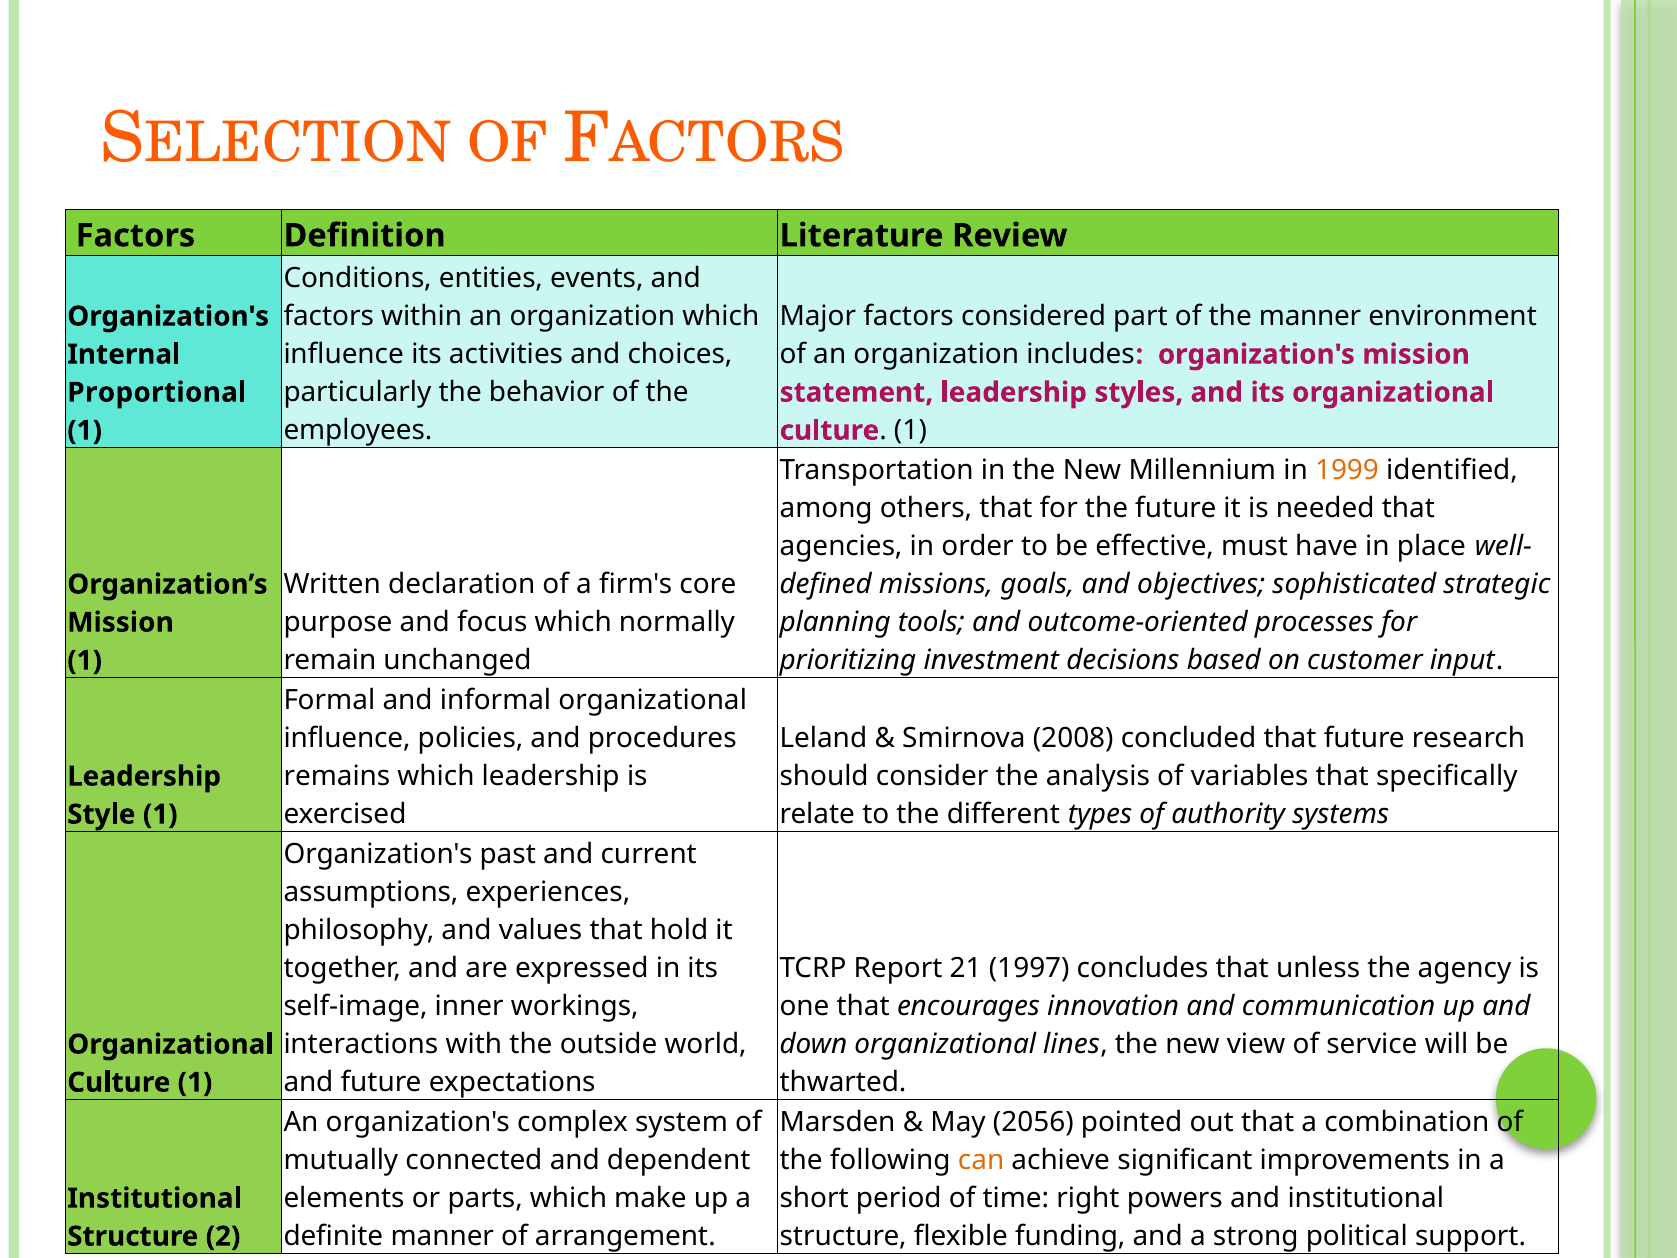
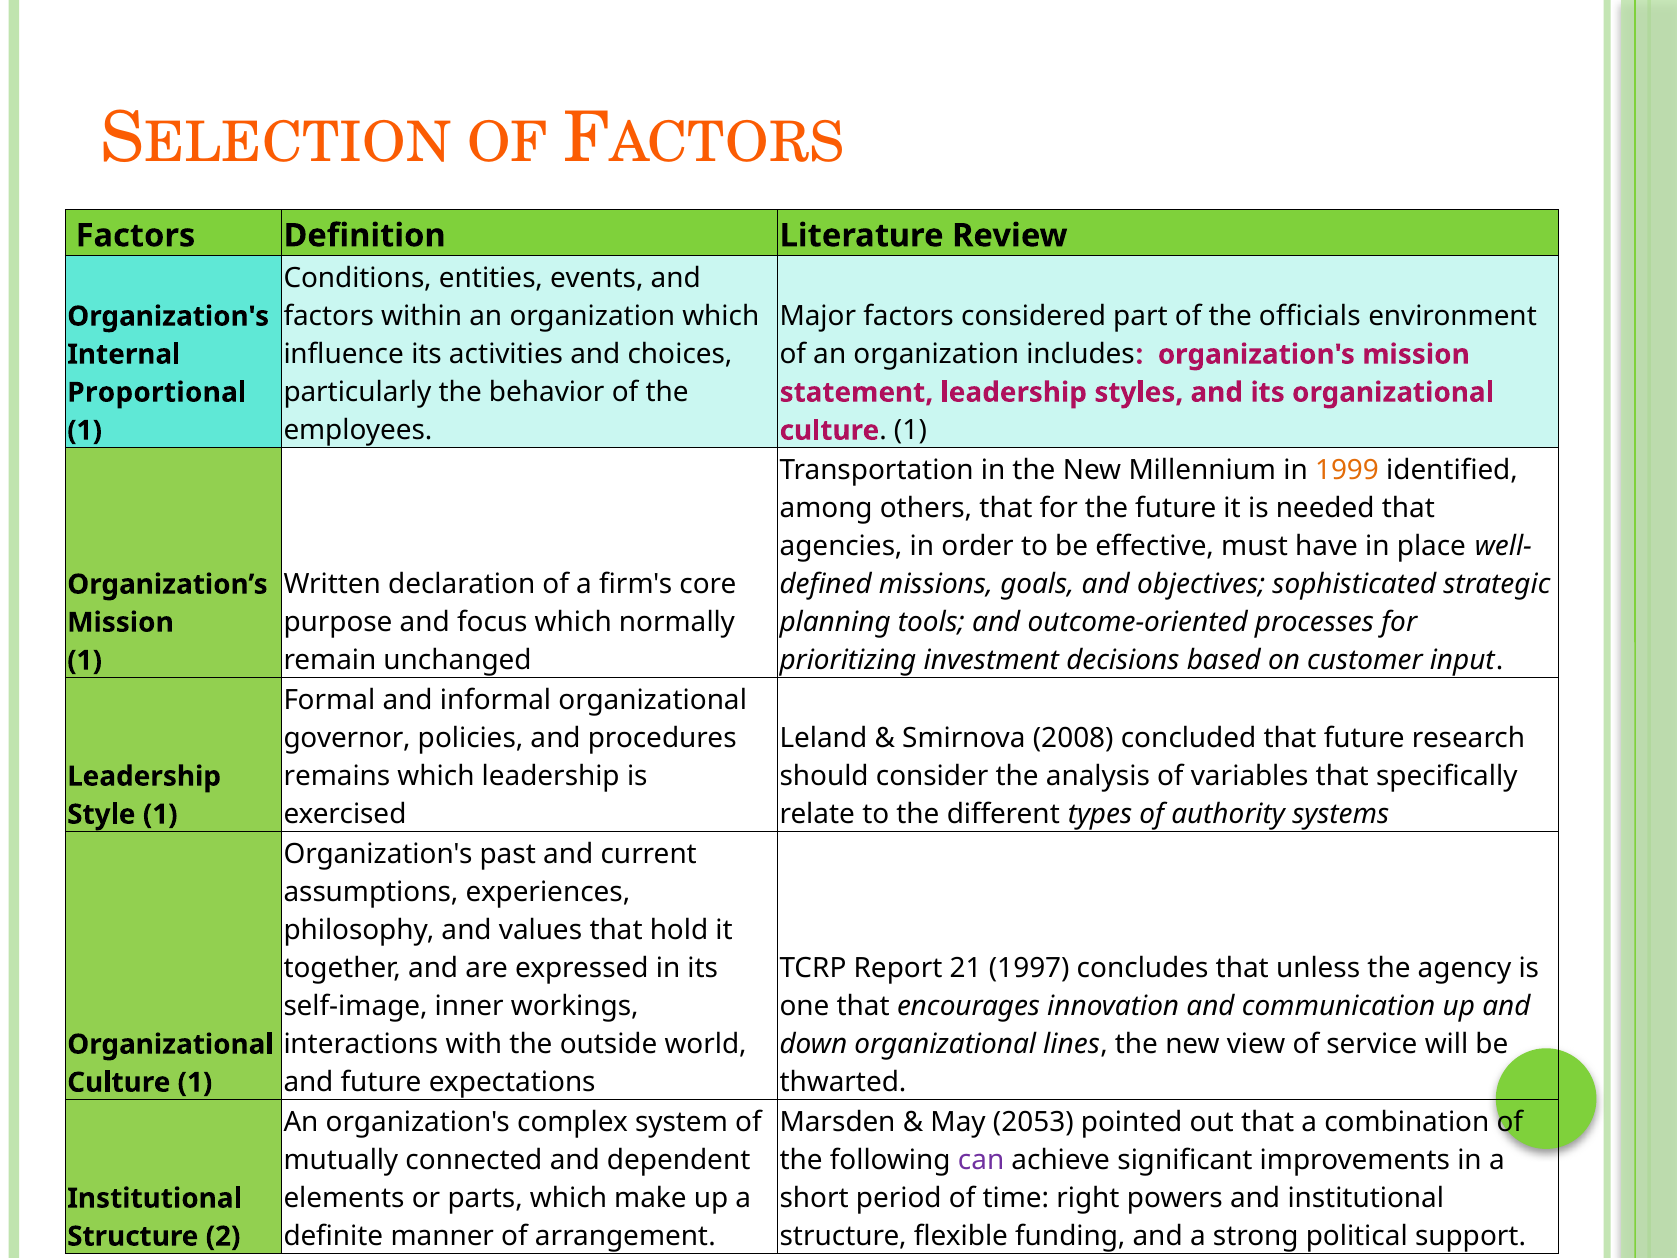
the manner: manner -> officials
influence at (347, 738): influence -> governor
2056: 2056 -> 2053
can colour: orange -> purple
